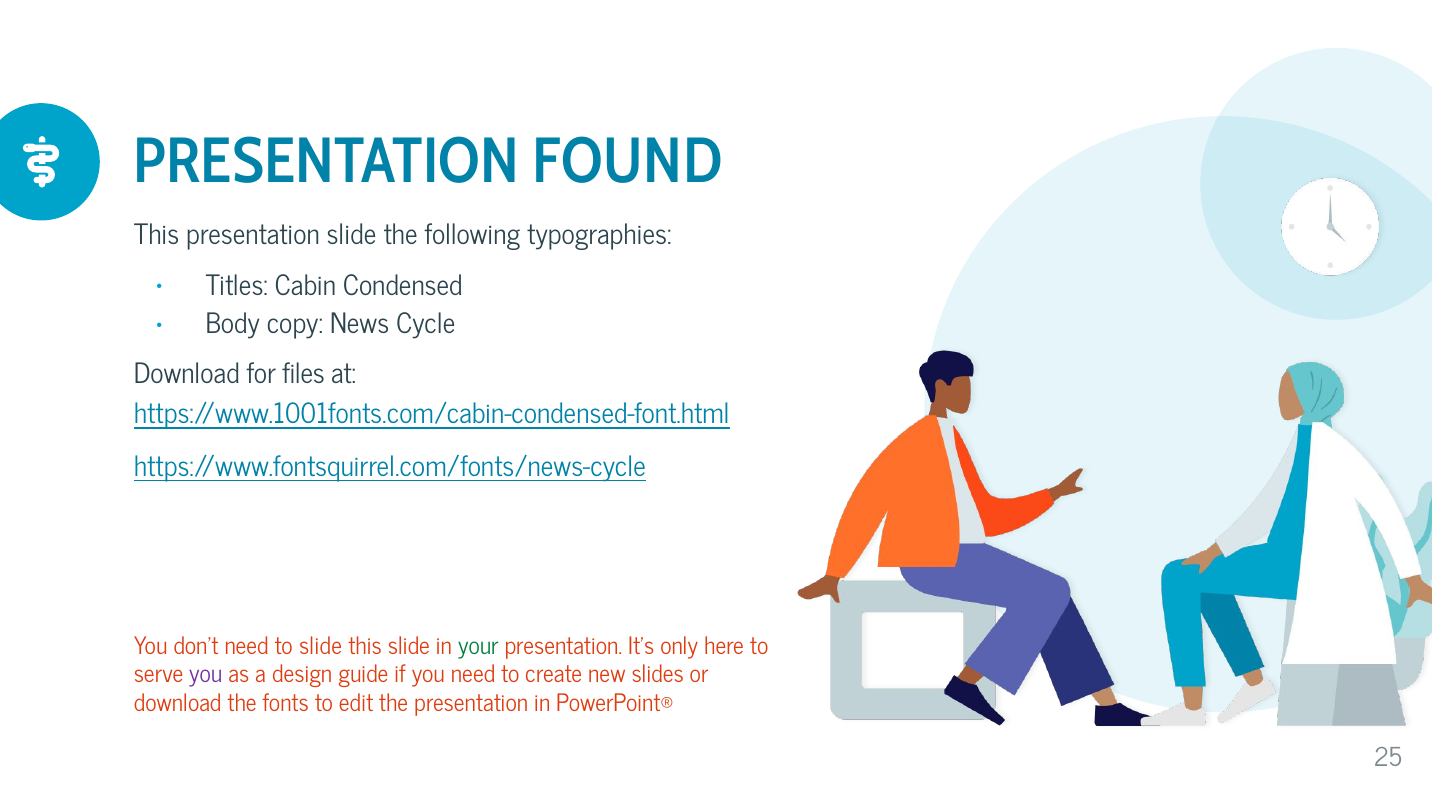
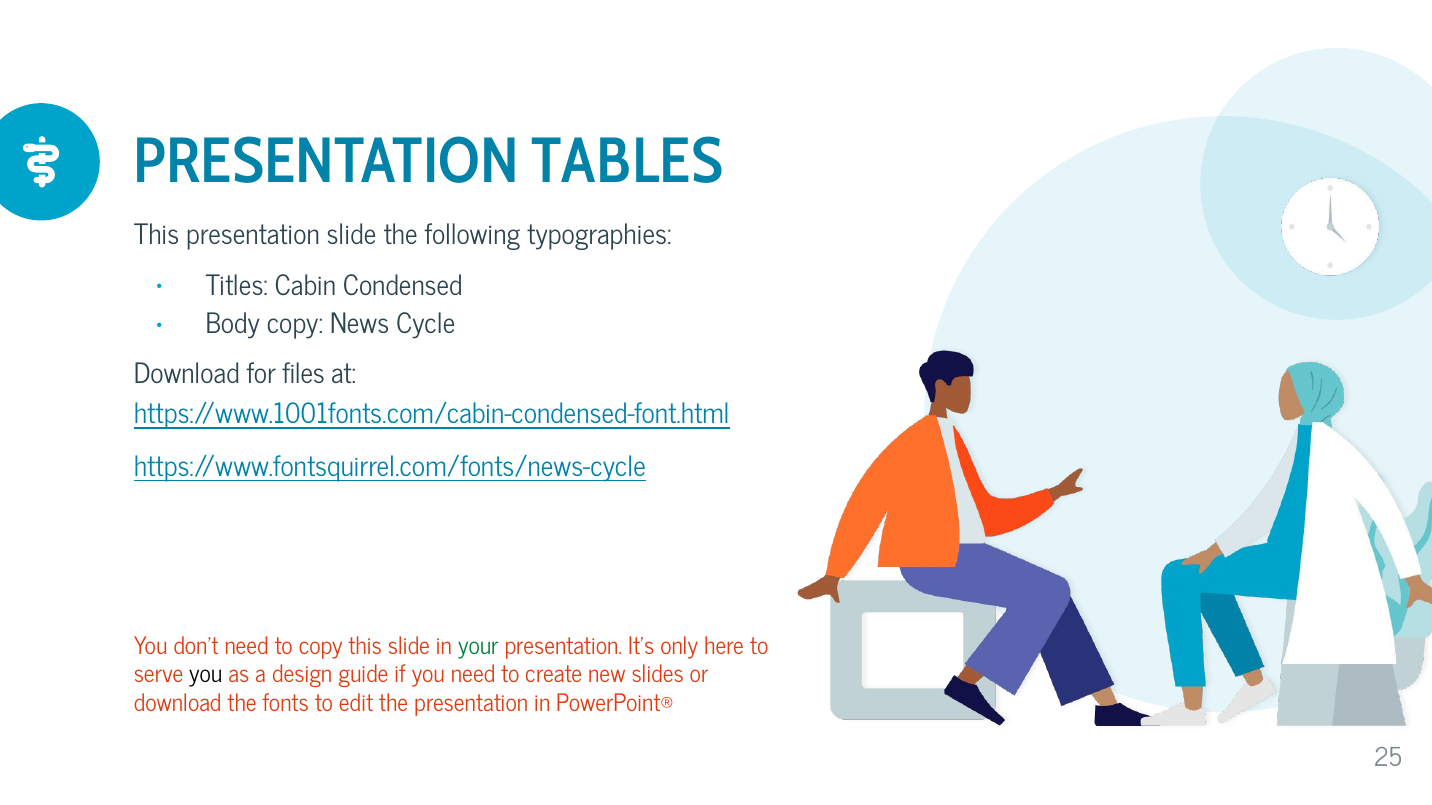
FOUND: FOUND -> TABLES
to slide: slide -> copy
you at (206, 675) colour: purple -> black
